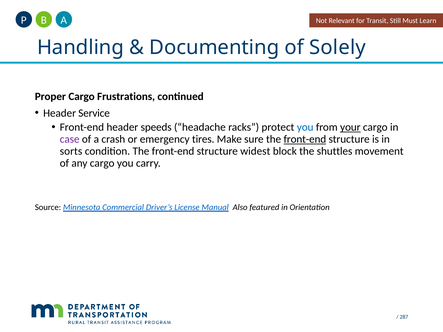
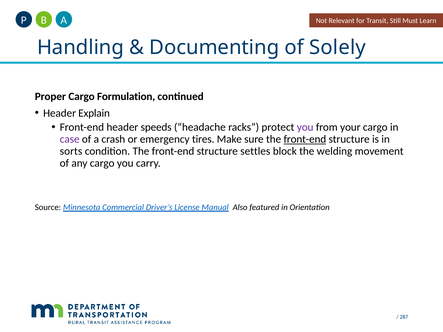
Frustrations: Frustrations -> Formulation
Service: Service -> Explain
you at (305, 127) colour: blue -> purple
your underline: present -> none
widest: widest -> settles
shuttles: shuttles -> welding
